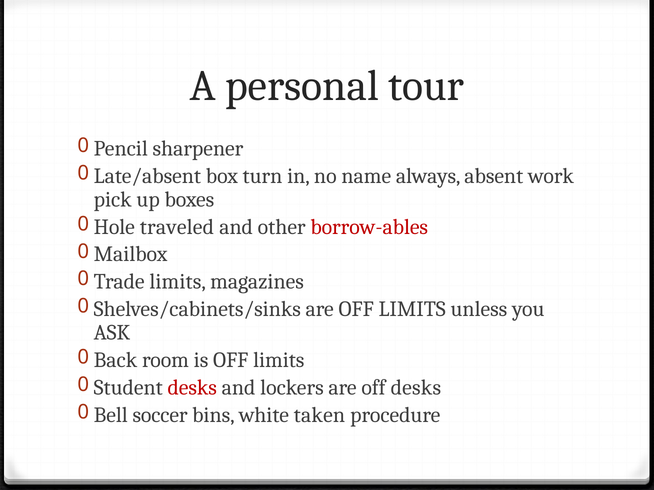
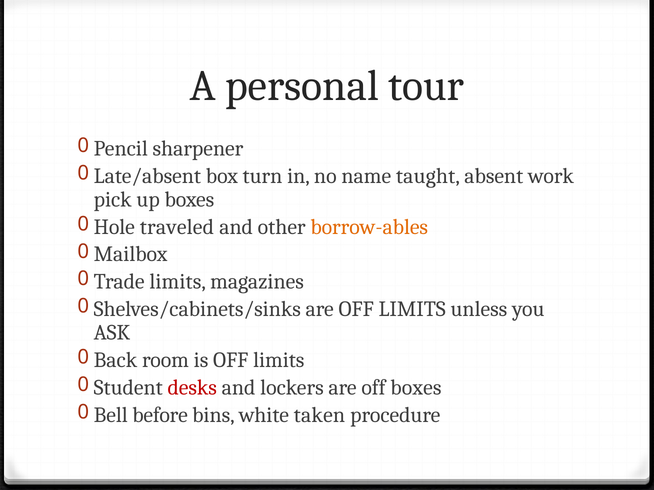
always: always -> taught
borrow-ables colour: red -> orange
off desks: desks -> boxes
soccer: soccer -> before
